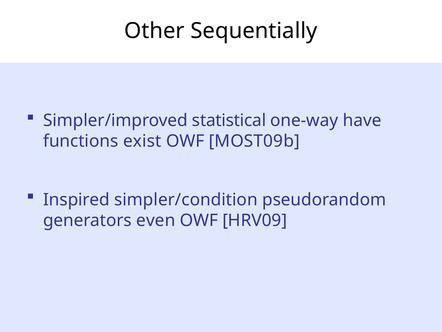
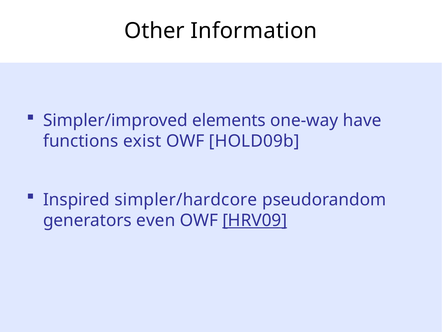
Sequentially: Sequentially -> Information
statistical: statistical -> elements
MOST09b: MOST09b -> HOLD09b
simpler/condition: simpler/condition -> simpler/hardcore
HRV09 underline: none -> present
